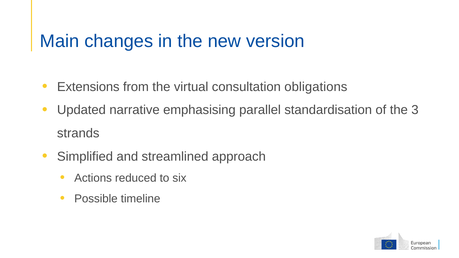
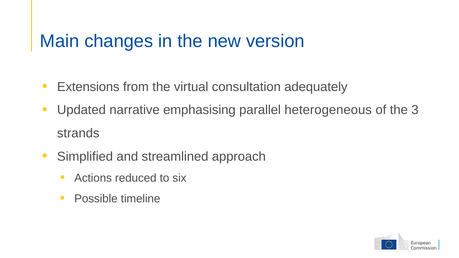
obligations: obligations -> adequately
standardisation: standardisation -> heterogeneous
